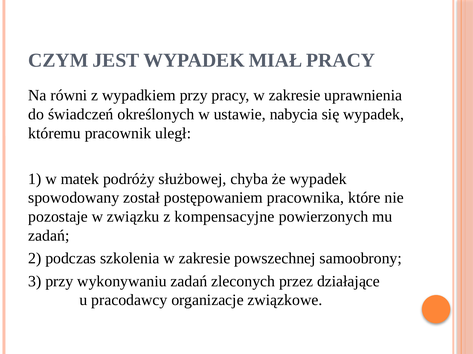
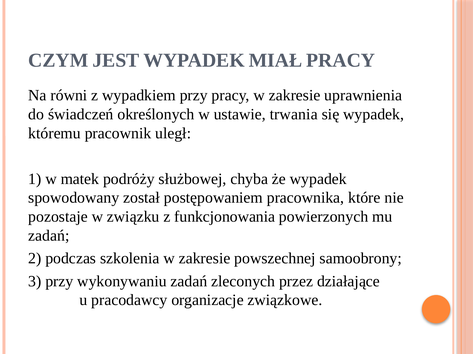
nabycia: nabycia -> trwania
kompensacyjne: kompensacyjne -> funkcjonowania
